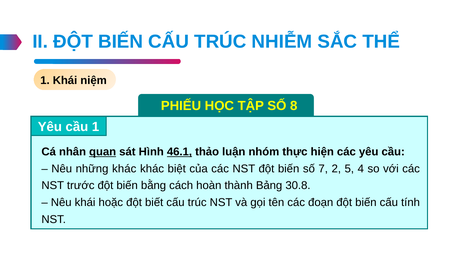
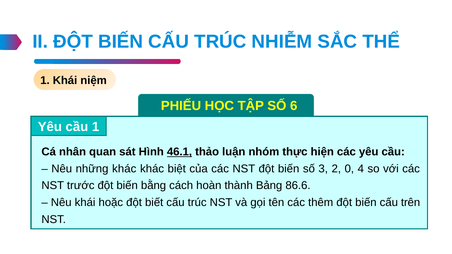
SỐ 8: 8 -> 6
quan underline: present -> none
7: 7 -> 3
5: 5 -> 0
30.8: 30.8 -> 86.6
đoạn: đoạn -> thêm
tính: tính -> trên
